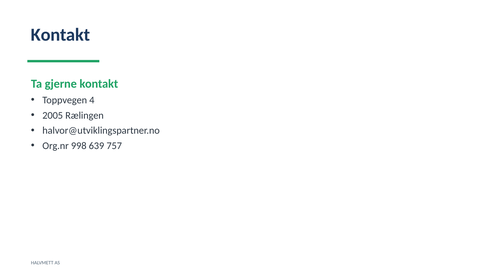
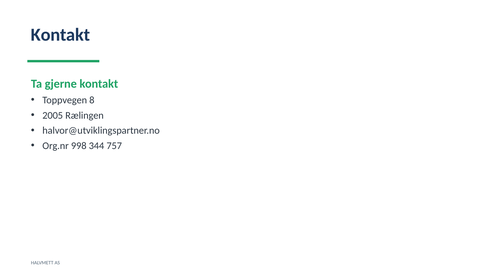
4: 4 -> 8
639: 639 -> 344
